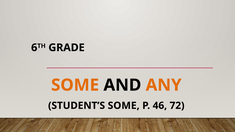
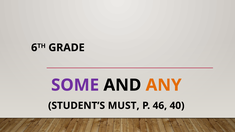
SOME at (75, 85) colour: orange -> purple
STUDENT’S SOME: SOME -> MUST
72: 72 -> 40
